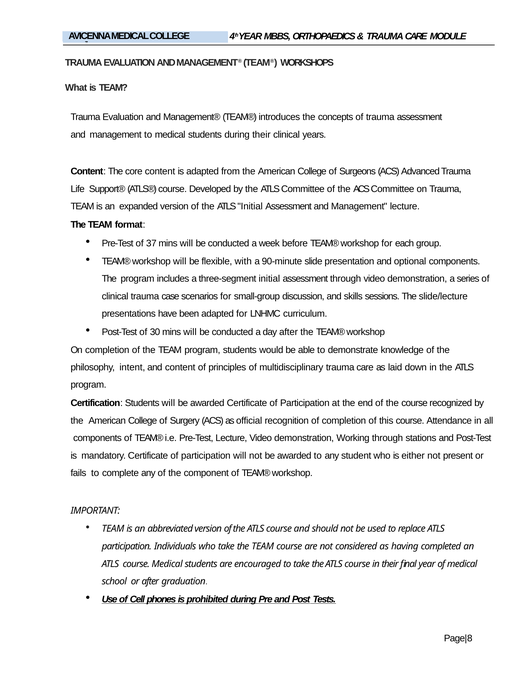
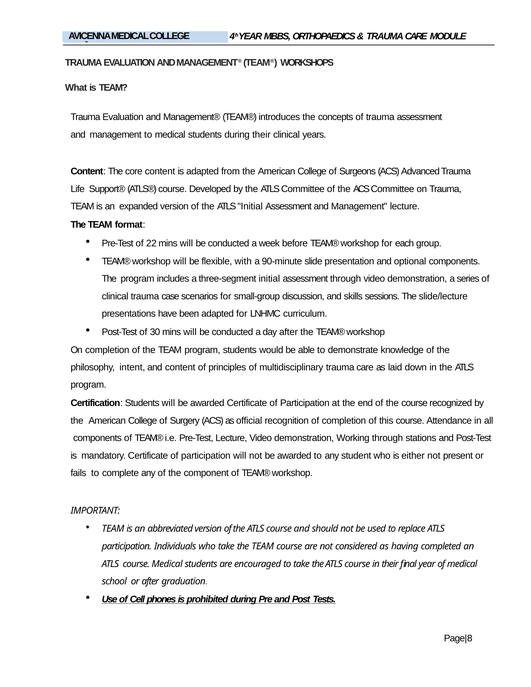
37: 37 -> 22
